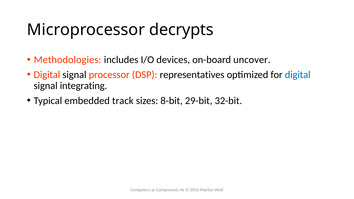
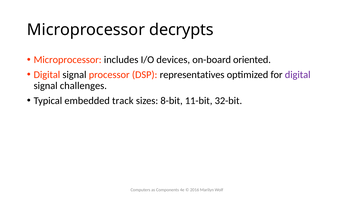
Methodologies at (68, 60): Methodologies -> Microprocessor
uncover: uncover -> oriented
digital at (298, 75) colour: blue -> purple
integrating: integrating -> challenges
29-bit: 29-bit -> 11-bit
